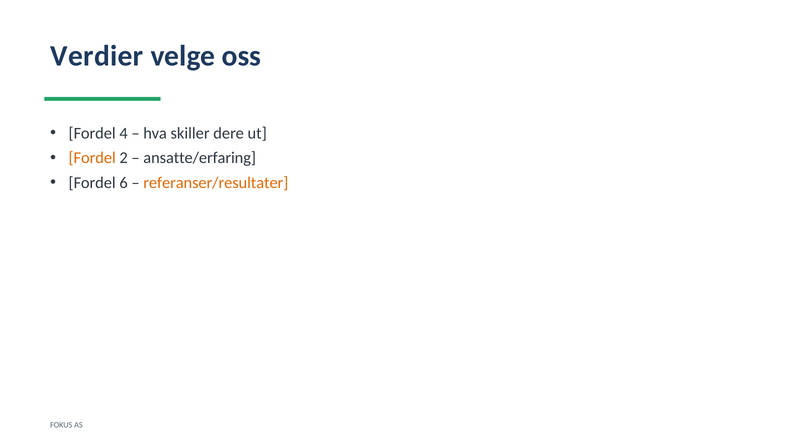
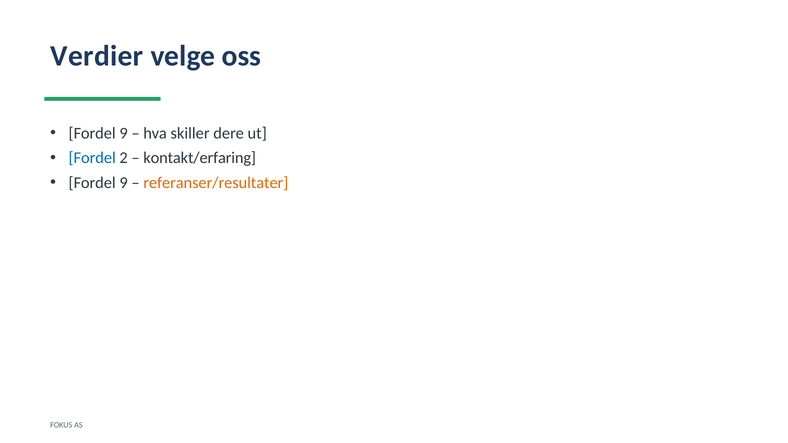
4 at (124, 133): 4 -> 9
Fordel at (92, 158) colour: orange -> blue
ansatte/erfaring: ansatte/erfaring -> kontakt/erfaring
6 at (124, 183): 6 -> 9
